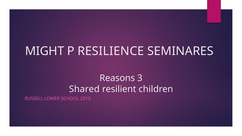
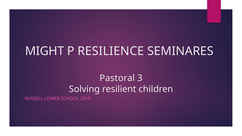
Reasons: Reasons -> Pastoral
Shared: Shared -> Solving
